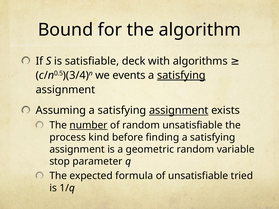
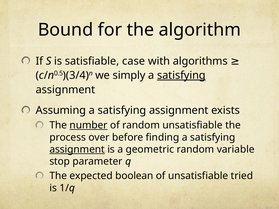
deck: deck -> case
events: events -> simply
assignment at (179, 111) underline: present -> none
kind: kind -> over
assignment at (77, 150) underline: none -> present
formula: formula -> boolean
